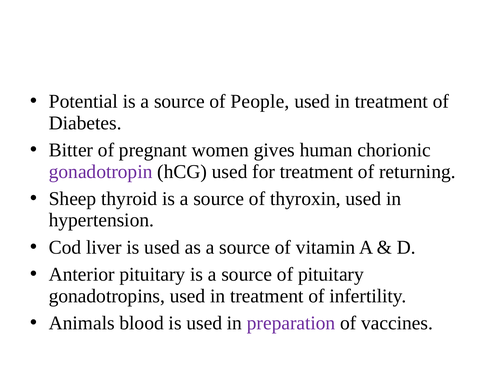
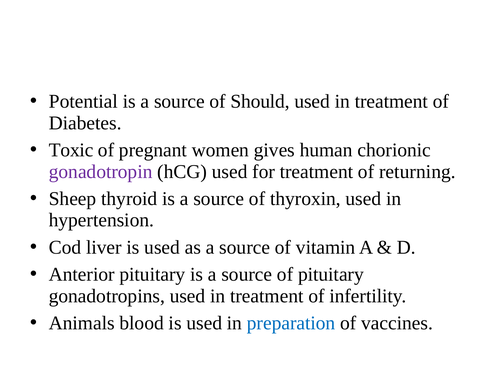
People: People -> Should
Bitter: Bitter -> Toxic
preparation colour: purple -> blue
